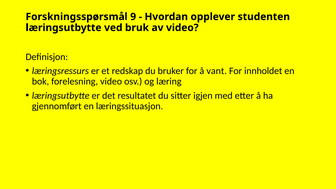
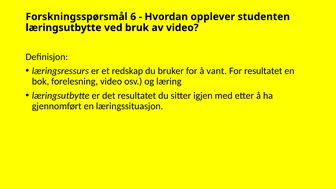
9: 9 -> 6
For innholdet: innholdet -> resultatet
